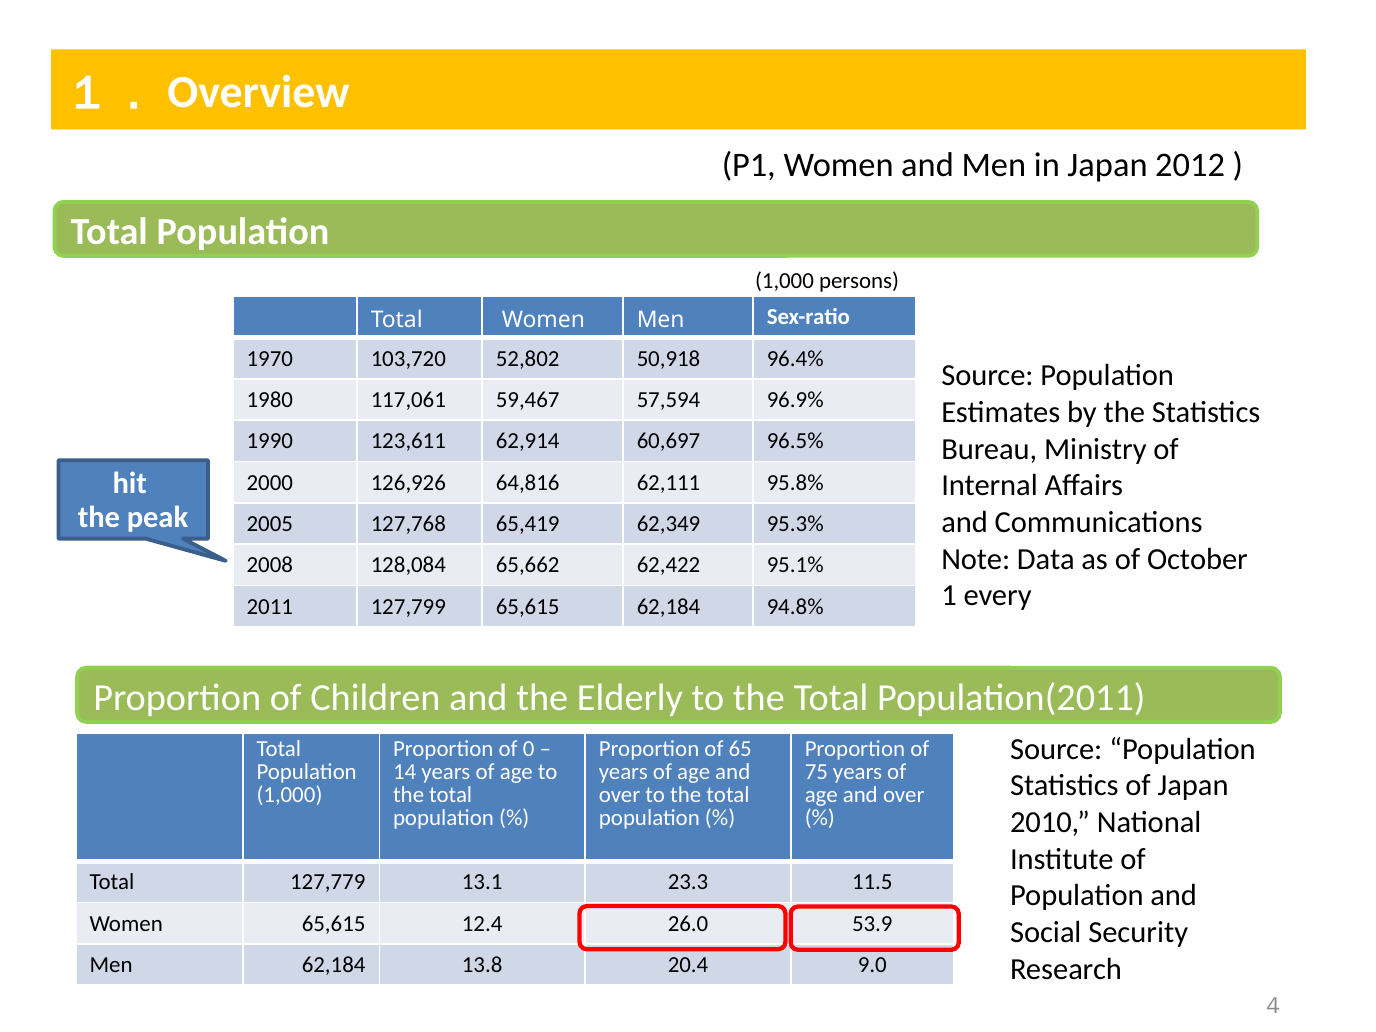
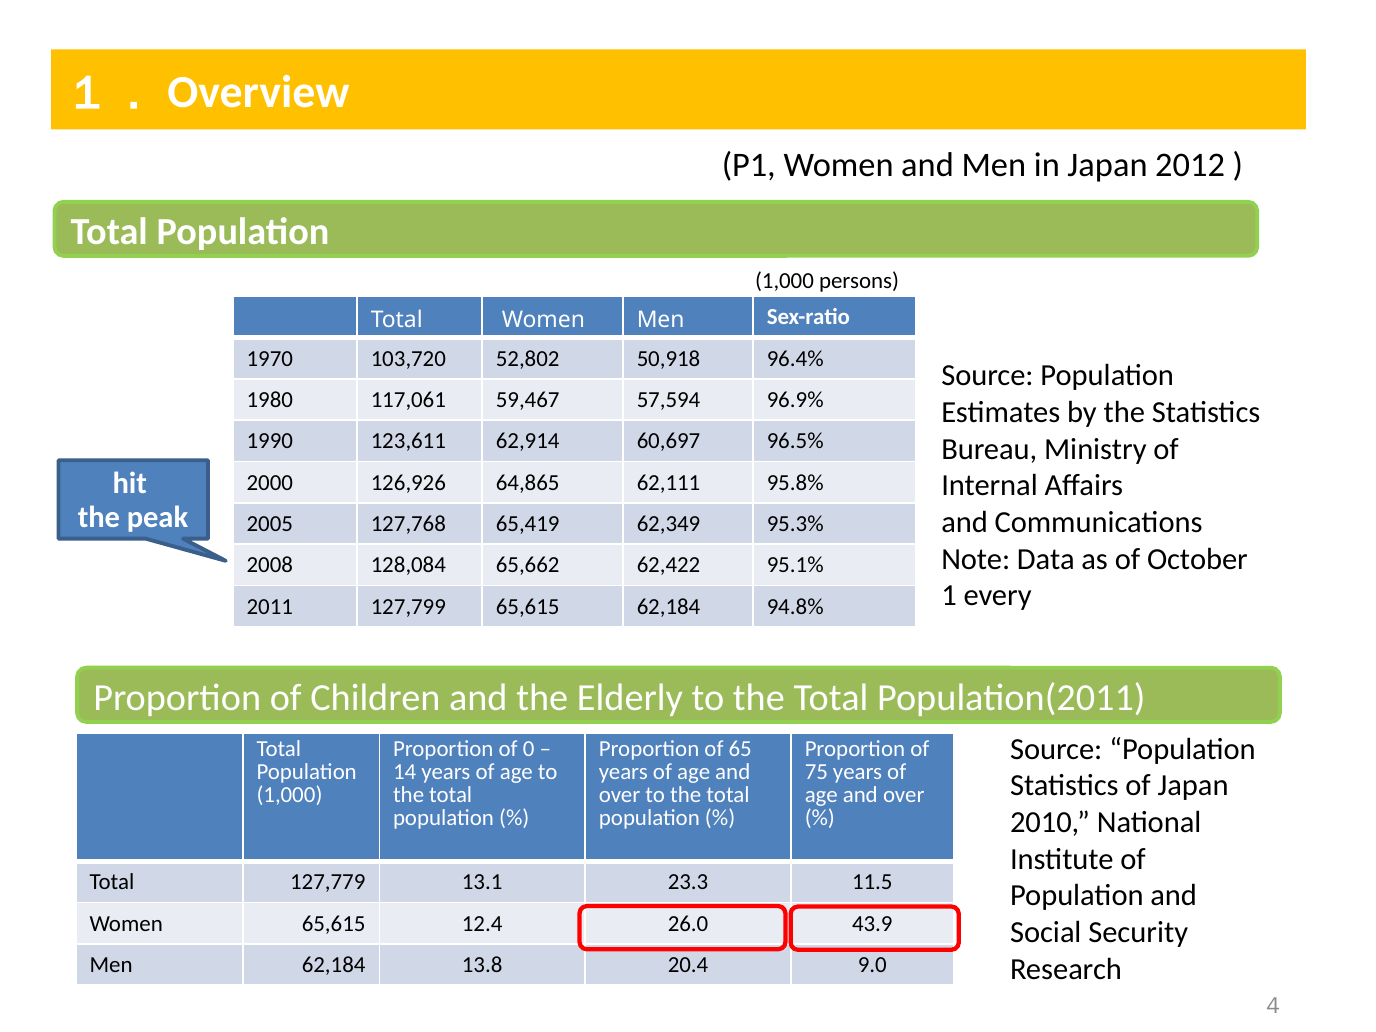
64,816: 64,816 -> 64,865
53.9: 53.9 -> 43.9
